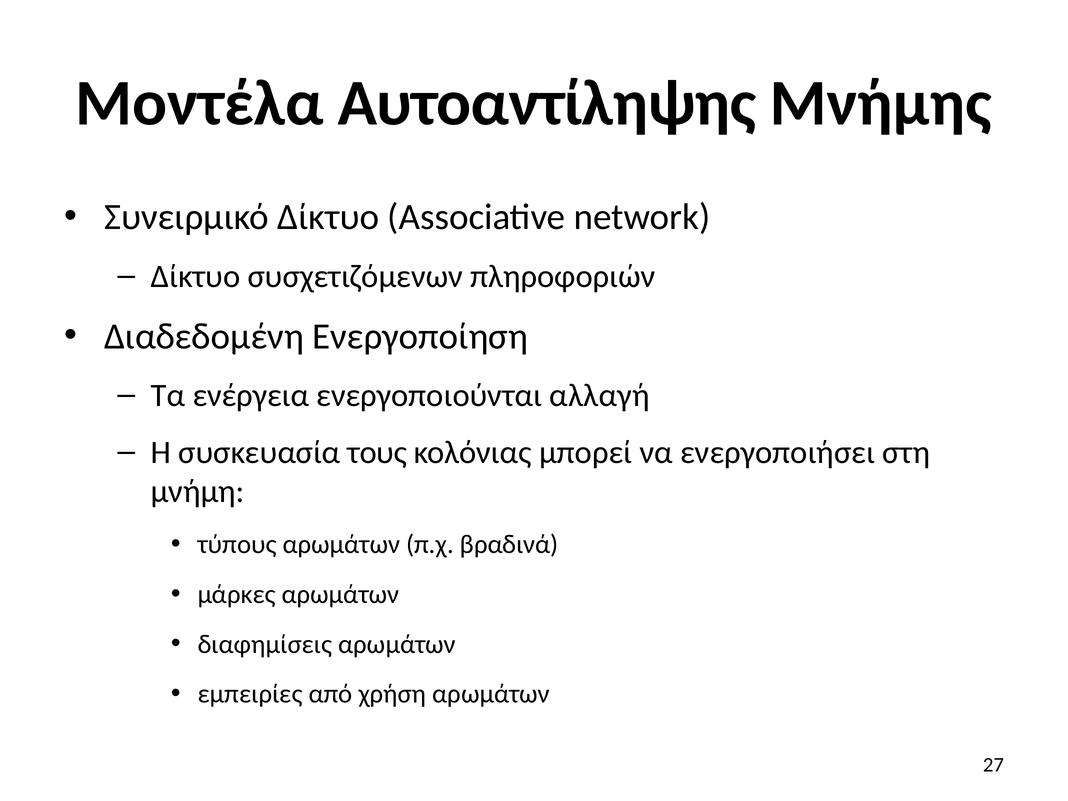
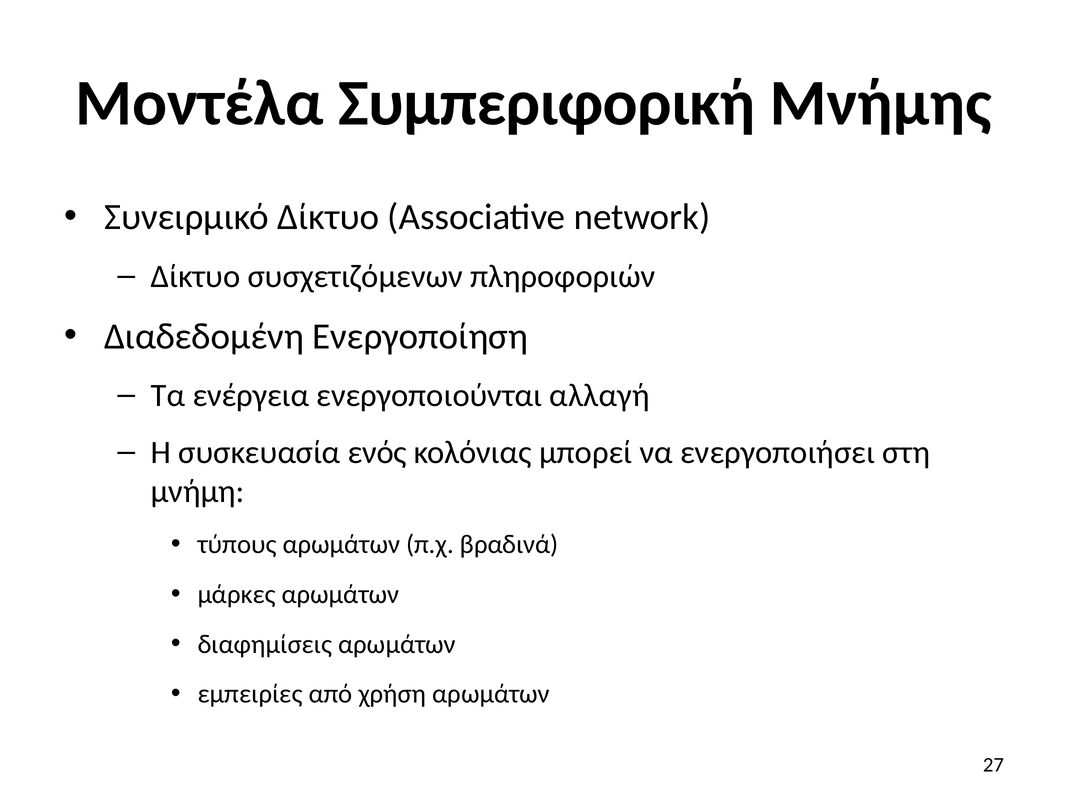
Αυτοαντίληψης: Αυτοαντίληψης -> Συμπεριφορική
τους: τους -> ενός
